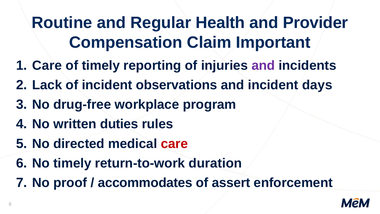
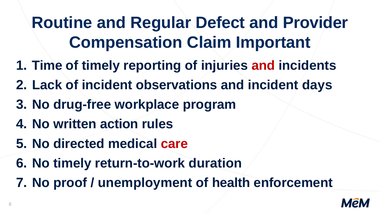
Health: Health -> Defect
Care at (47, 65): Care -> Time
and at (263, 65) colour: purple -> red
duties: duties -> action
accommodates: accommodates -> unemployment
assert: assert -> health
